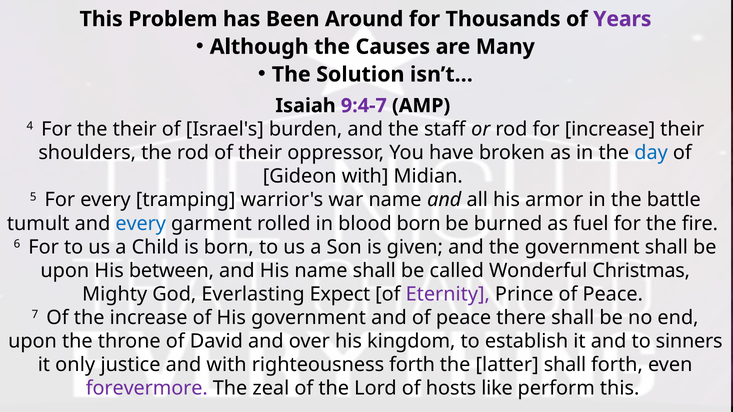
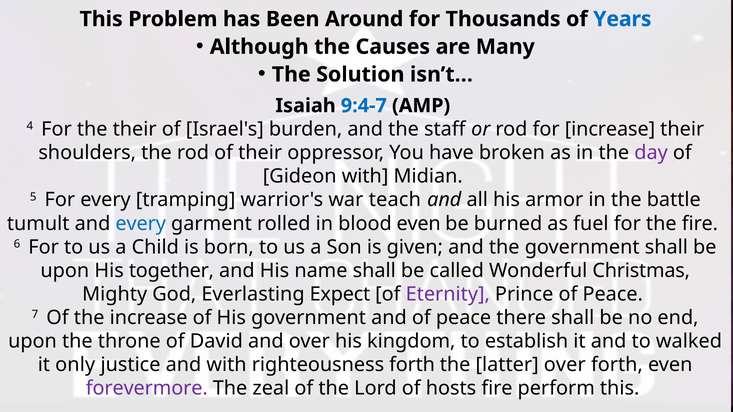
Years colour: purple -> blue
9:4-7 colour: purple -> blue
day colour: blue -> purple
war name: name -> teach
blood born: born -> even
between: between -> together
sinners: sinners -> walked
latter shall: shall -> over
hosts like: like -> fire
